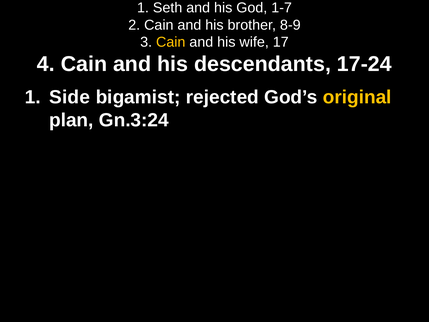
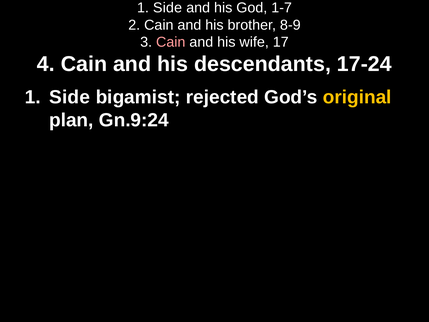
Seth at (168, 8): Seth -> Side
Cain at (171, 42) colour: yellow -> pink
Gn.3:24: Gn.3:24 -> Gn.9:24
